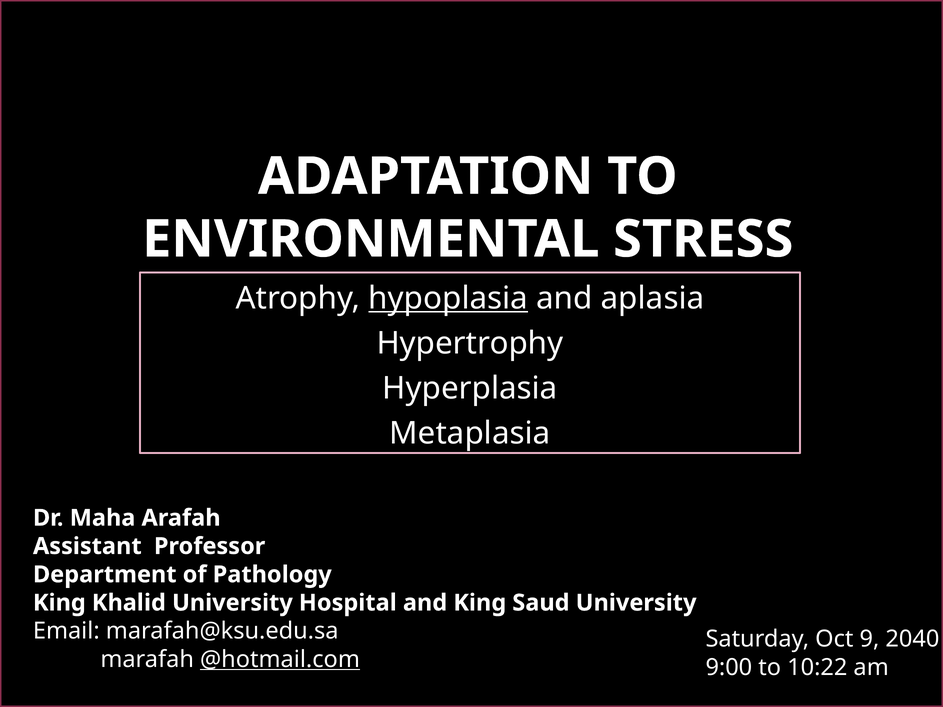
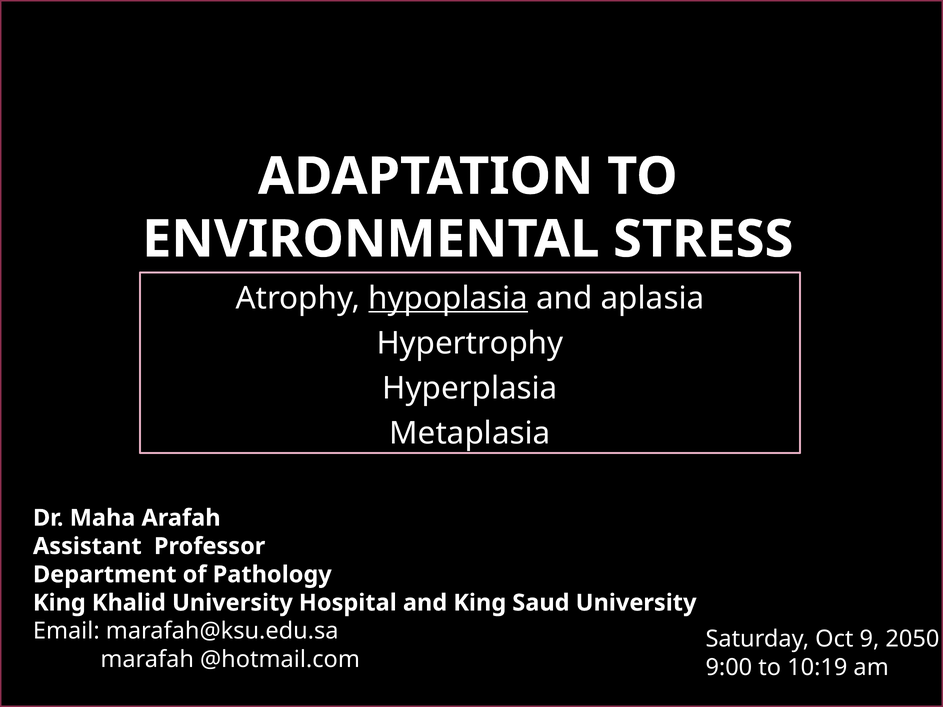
2040: 2040 -> 2050
@hotmail.com underline: present -> none
10:22: 10:22 -> 10:19
